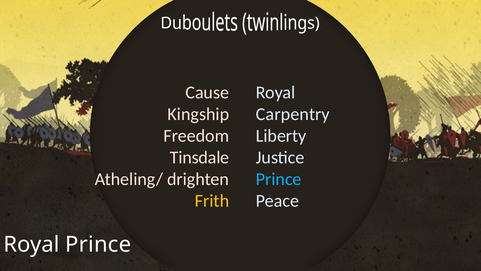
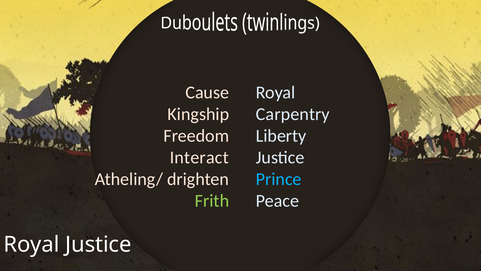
Tinsdale: Tinsdale -> Interact
Frith colour: yellow -> light green
Royal Prince: Prince -> Justice
